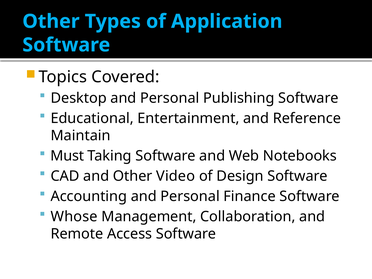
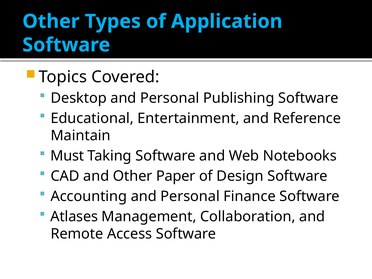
Video: Video -> Paper
Whose: Whose -> Atlases
